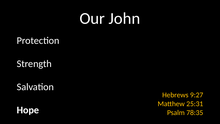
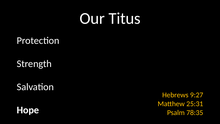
John: John -> Titus
